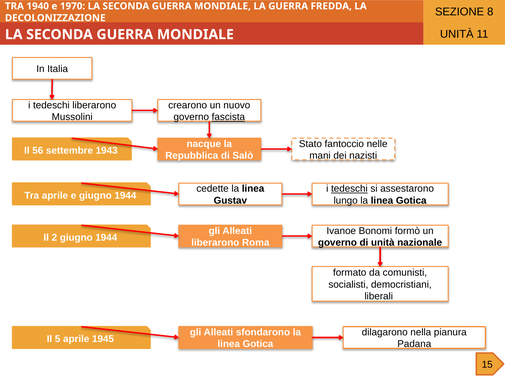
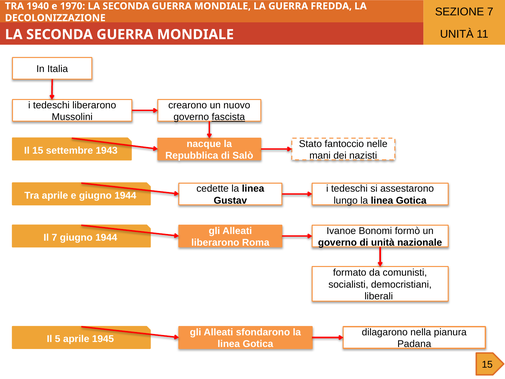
SEZIONE 8: 8 -> 7
Il 56: 56 -> 15
tedeschi at (349, 189) underline: present -> none
Il 2: 2 -> 7
